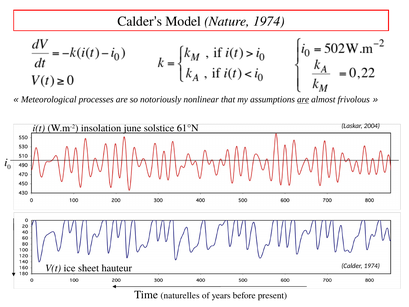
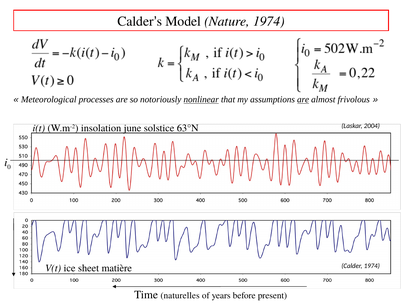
nonlinear underline: none -> present
61°N: 61°N -> 63°N
hauteur: hauteur -> matière
